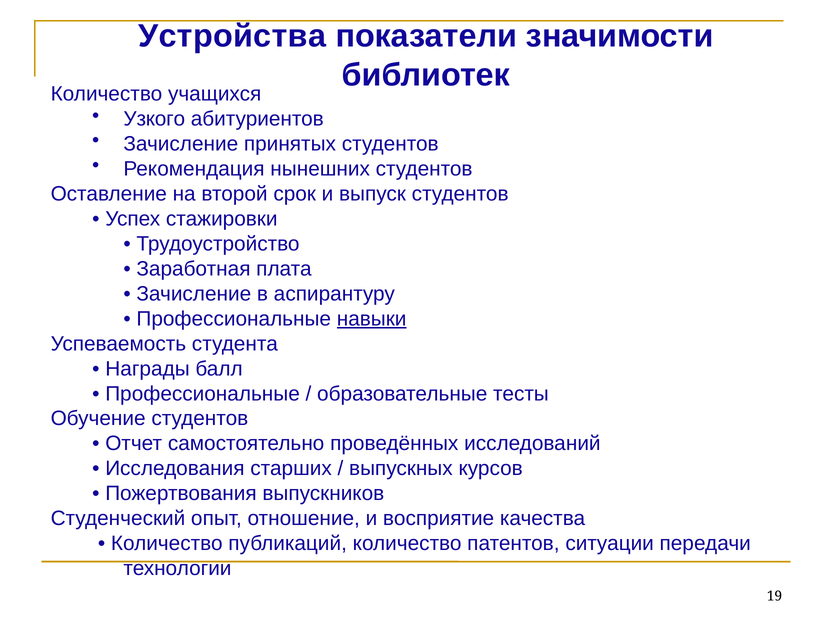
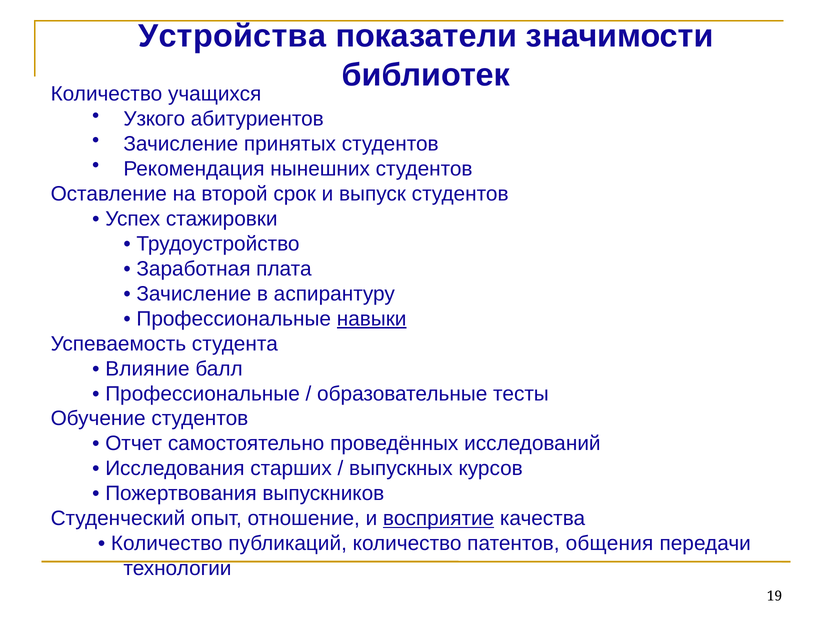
Награды: Награды -> Влияние
восприятие underline: none -> present
ситуации: ситуации -> общения
